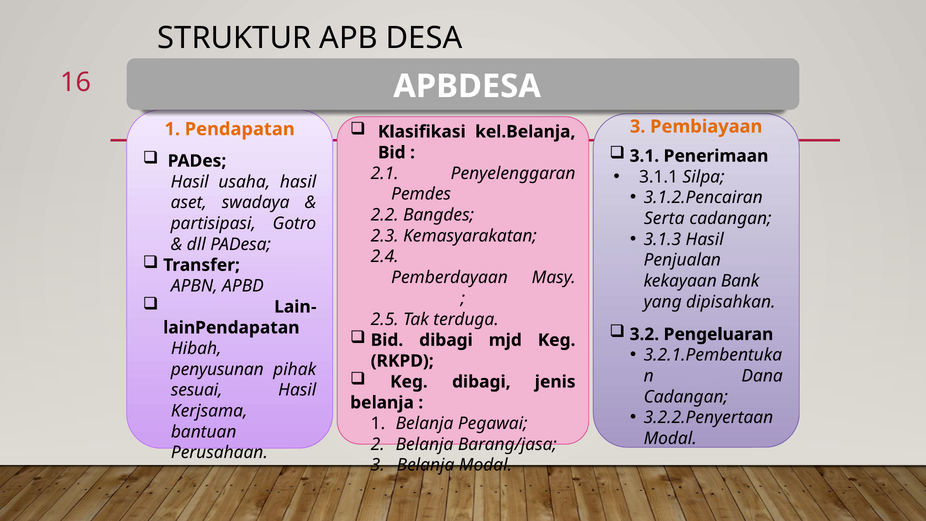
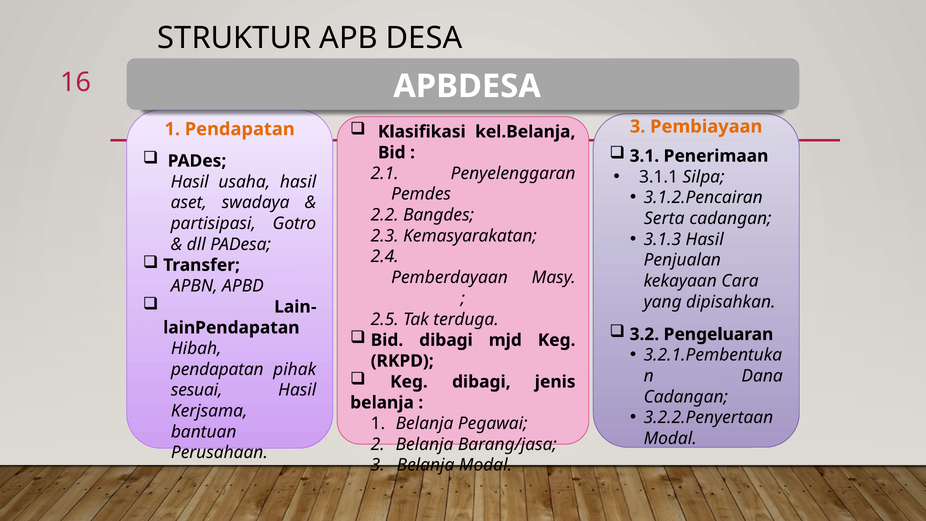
Bank: Bank -> Cara
penyusunan at (217, 369): penyusunan -> pendapatan
